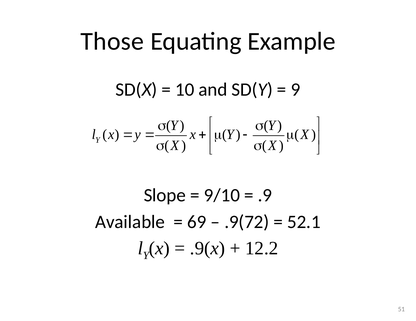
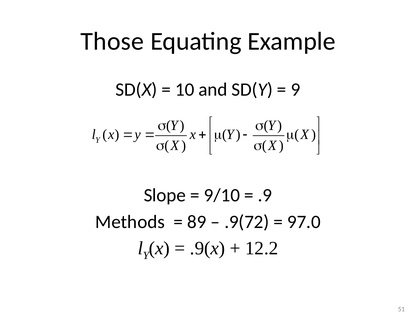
Available: Available -> Methods
69: 69 -> 89
52.1: 52.1 -> 97.0
